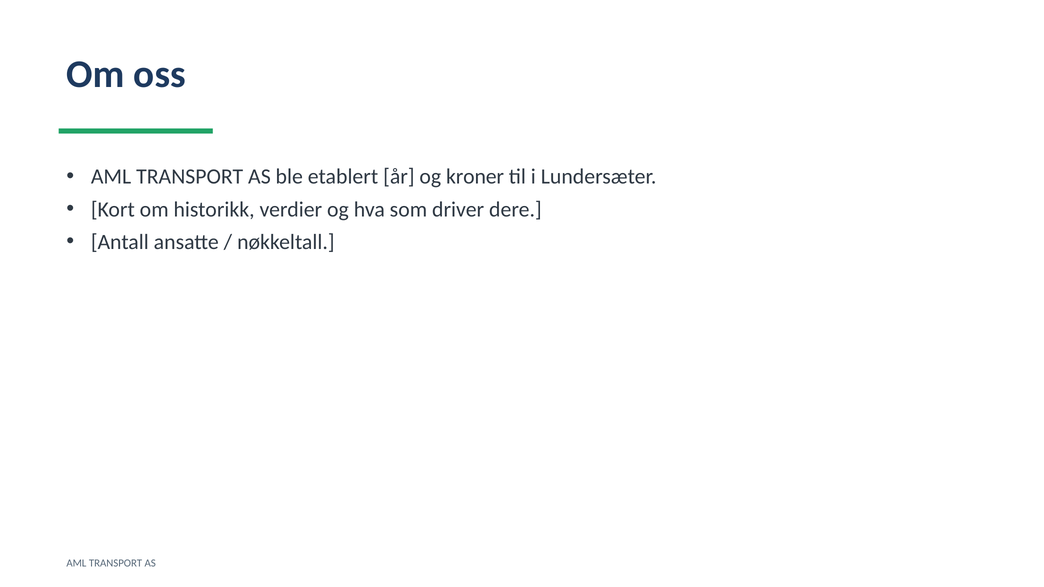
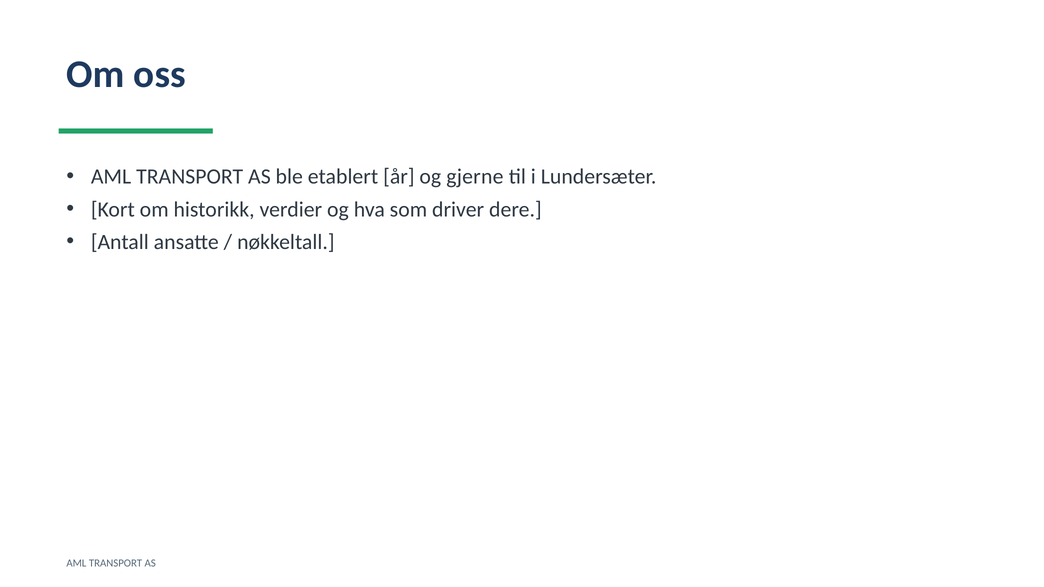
kroner: kroner -> gjerne
